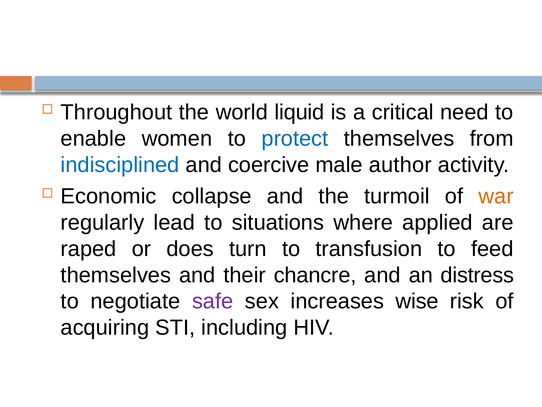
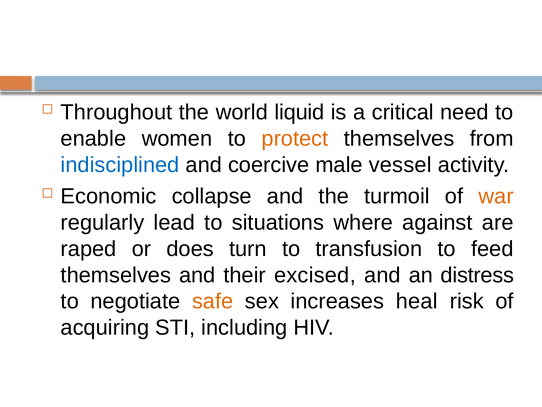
protect colour: blue -> orange
author: author -> vessel
applied: applied -> against
chancre: chancre -> excised
safe colour: purple -> orange
wise: wise -> heal
